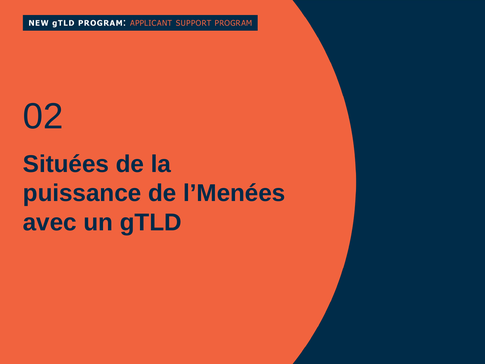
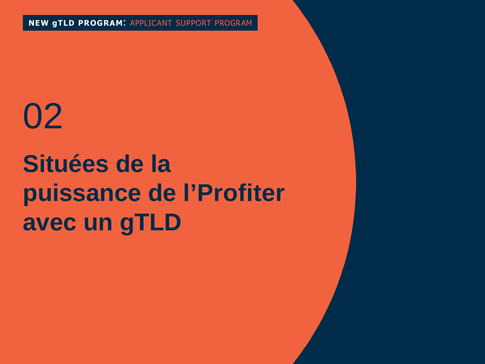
l’Menées: l’Menées -> l’Profiter
